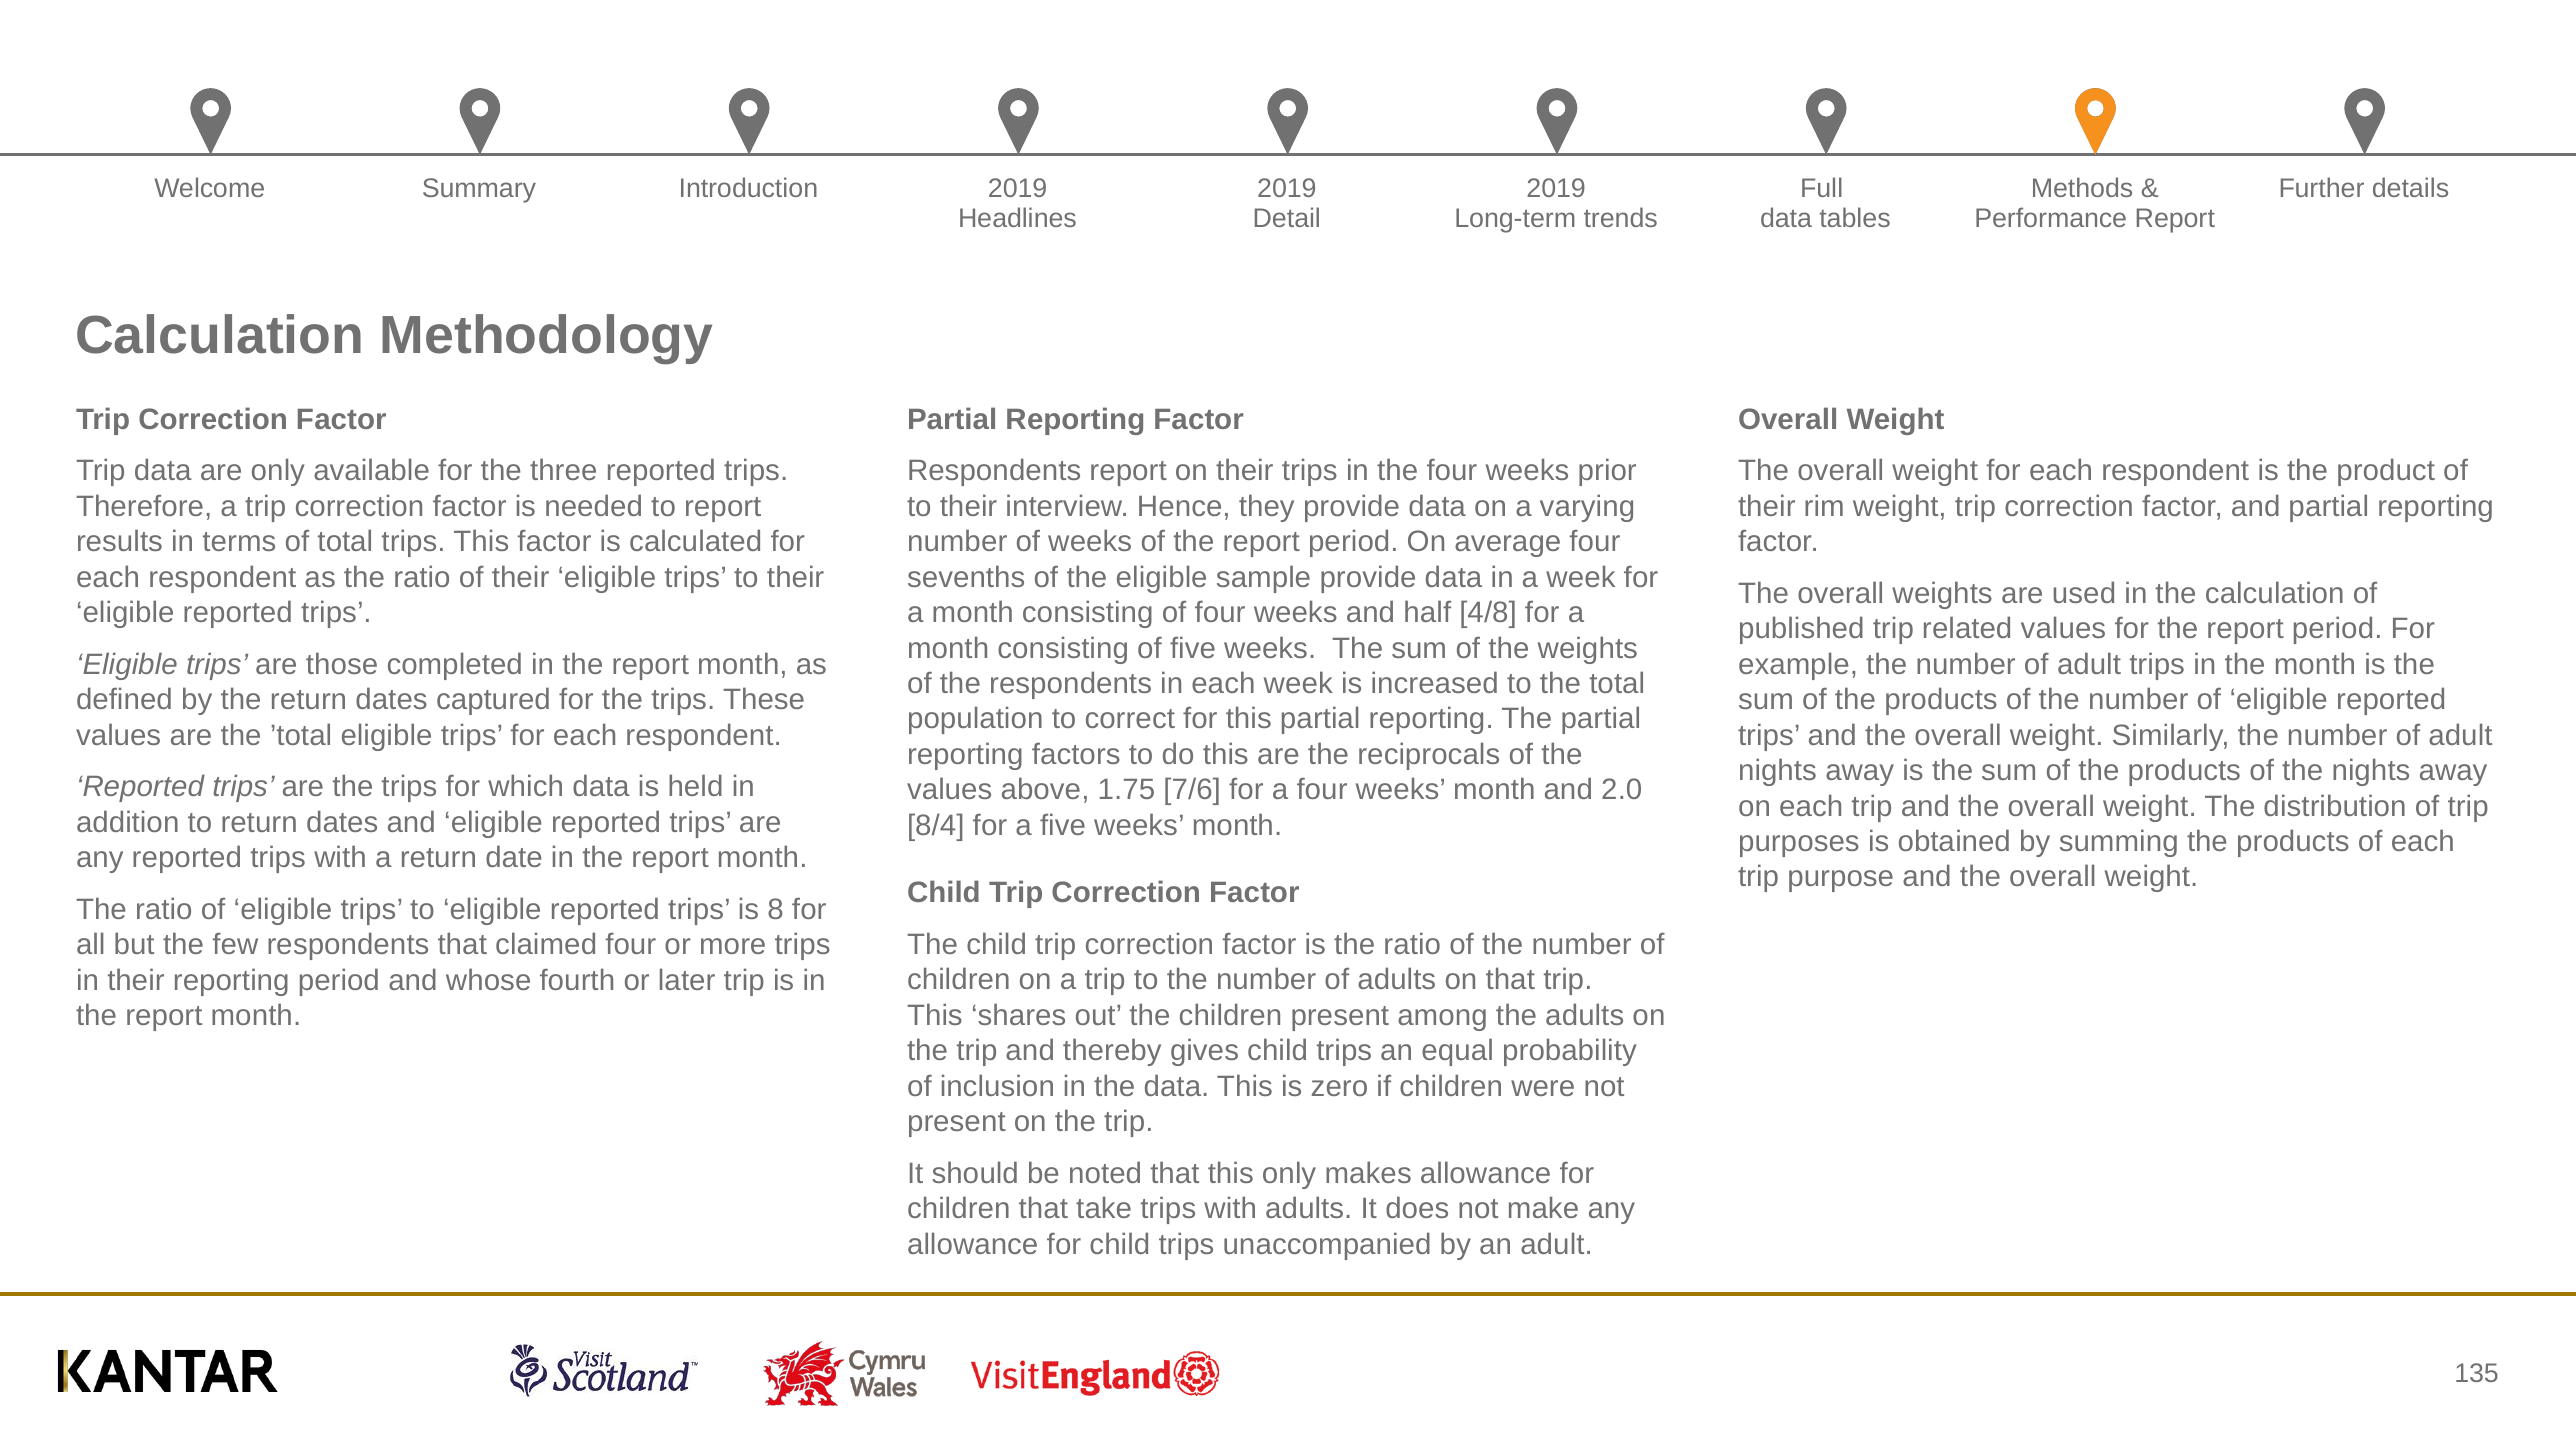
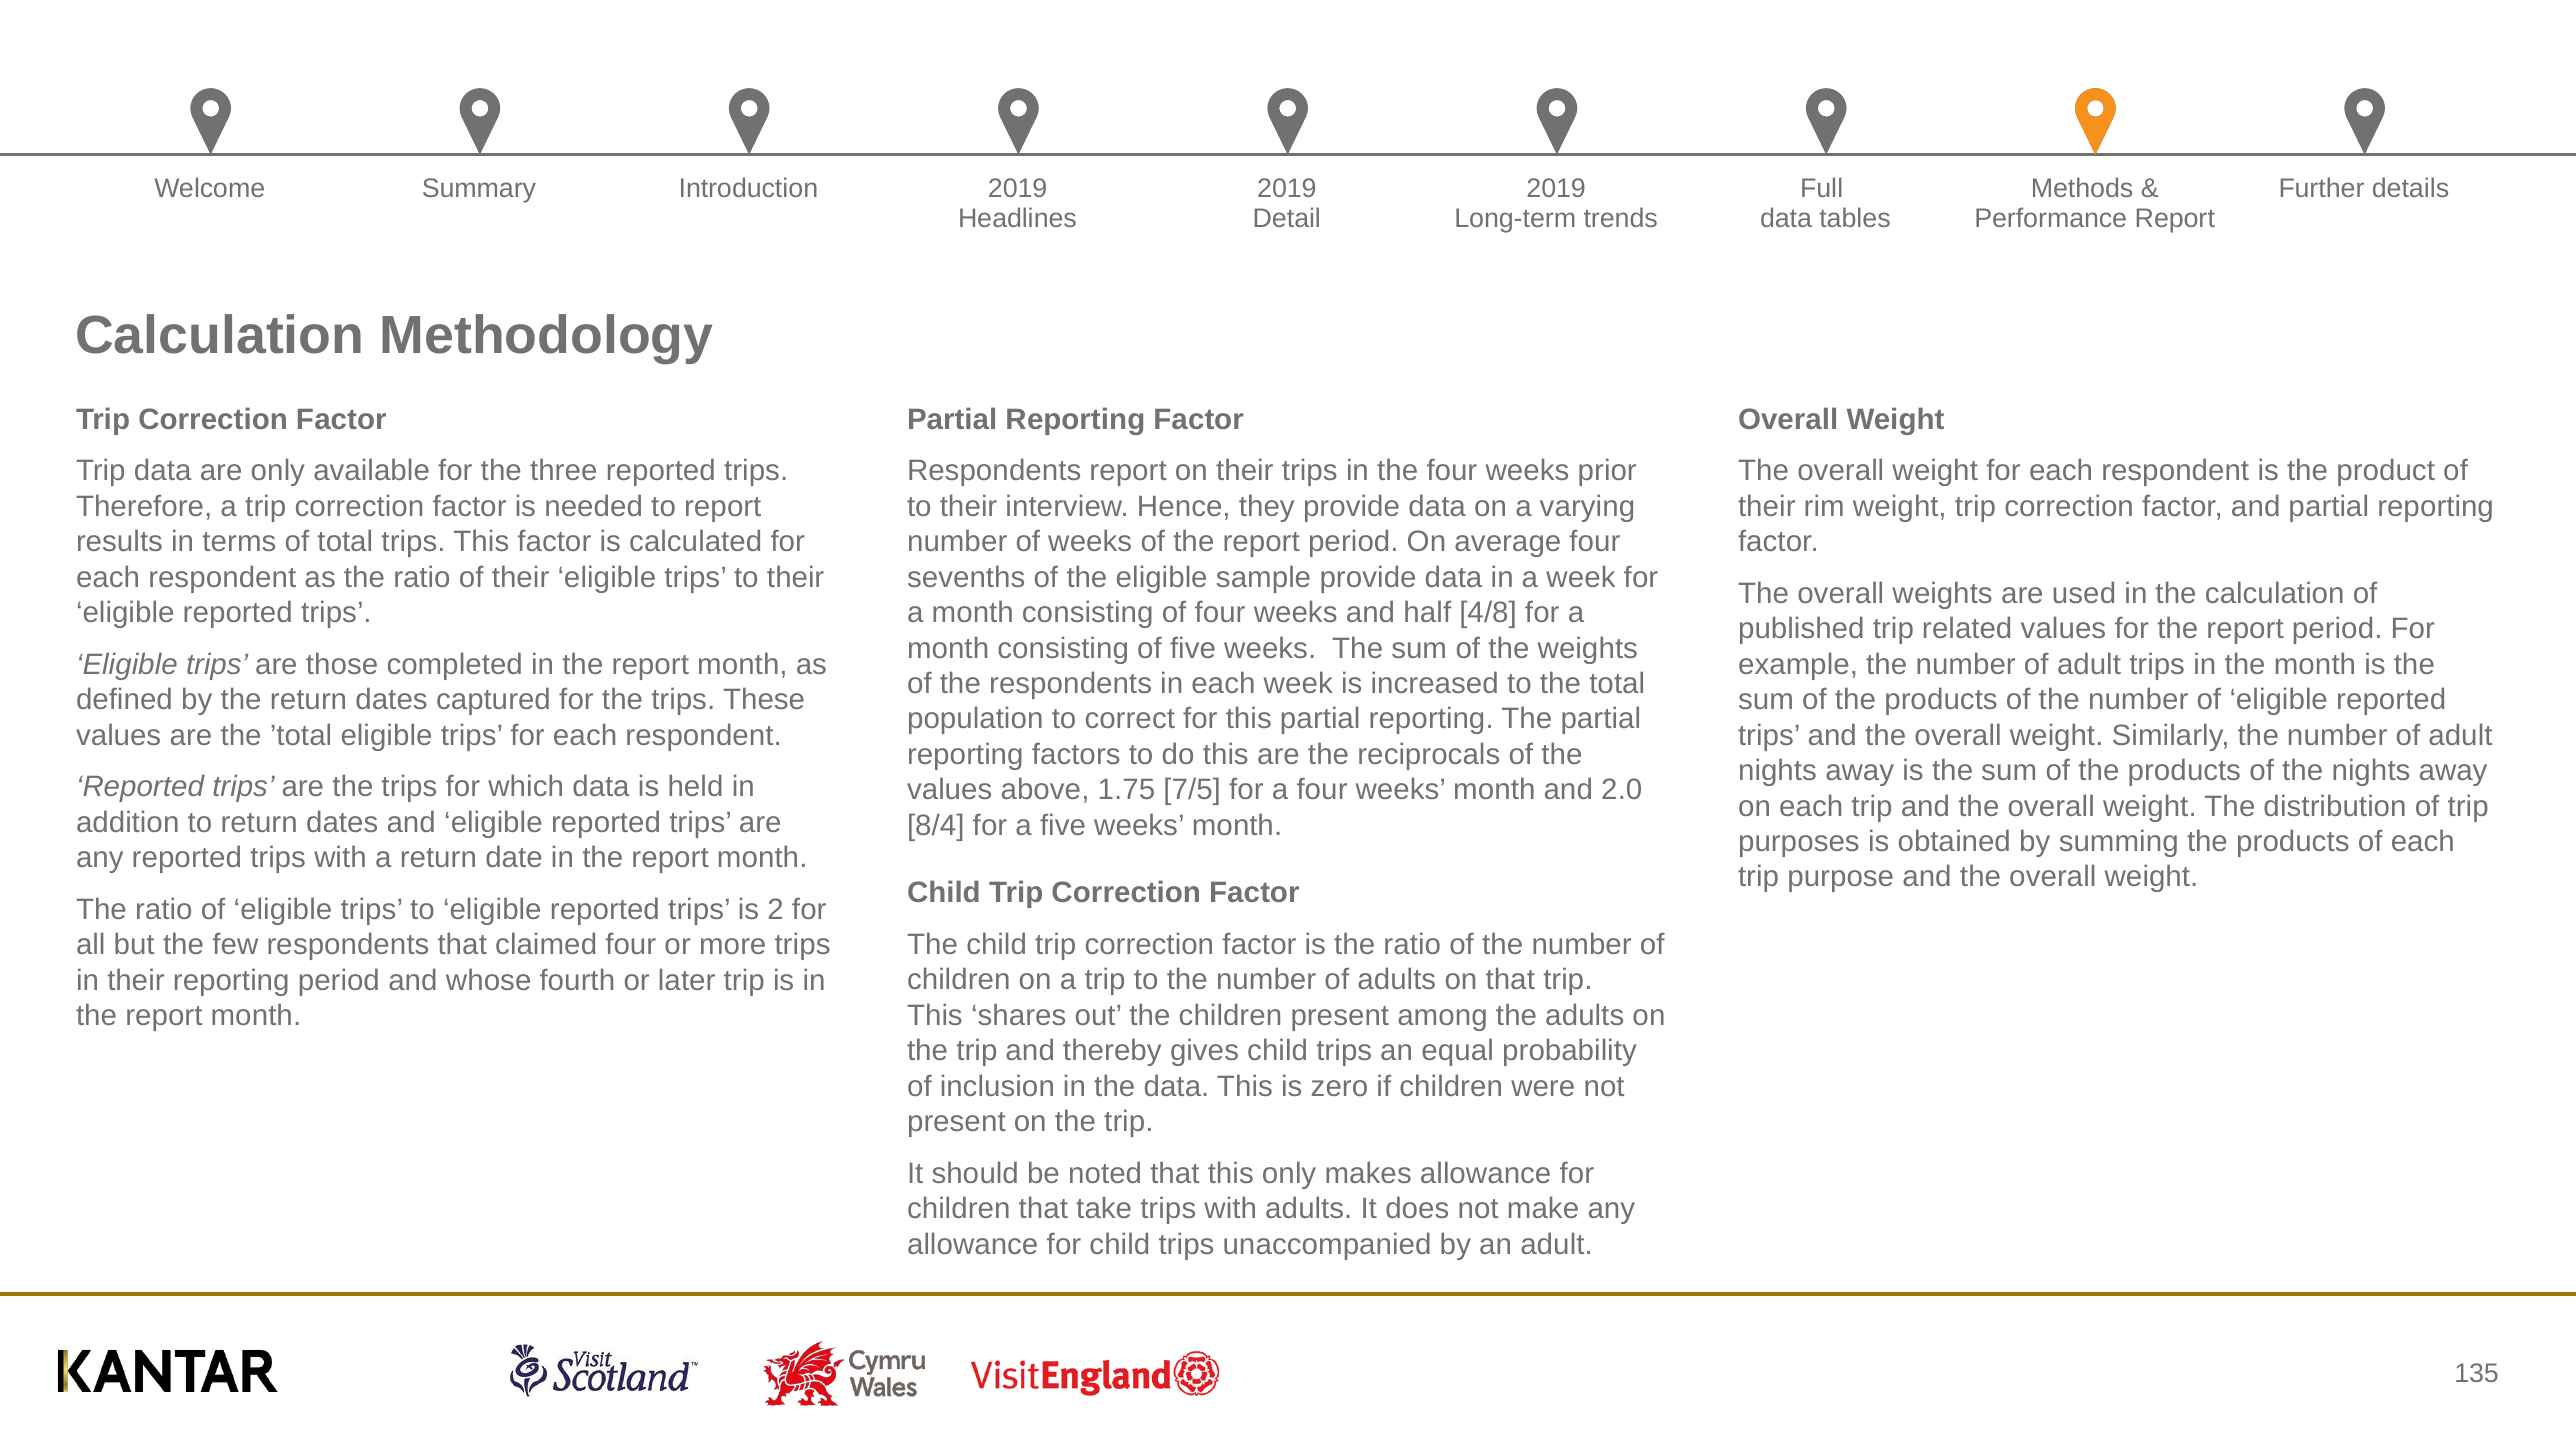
7/6: 7/6 -> 7/5
8: 8 -> 2
